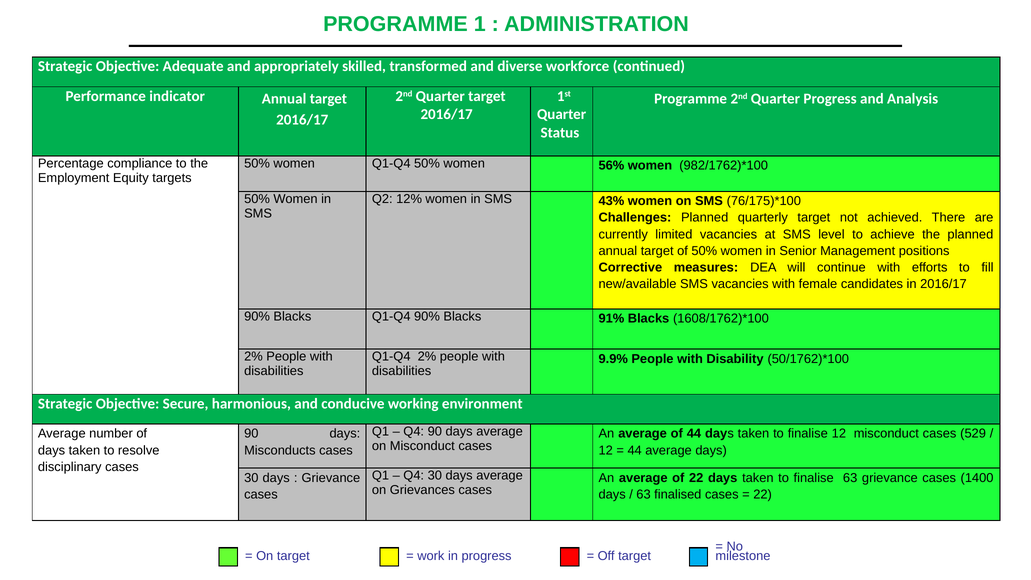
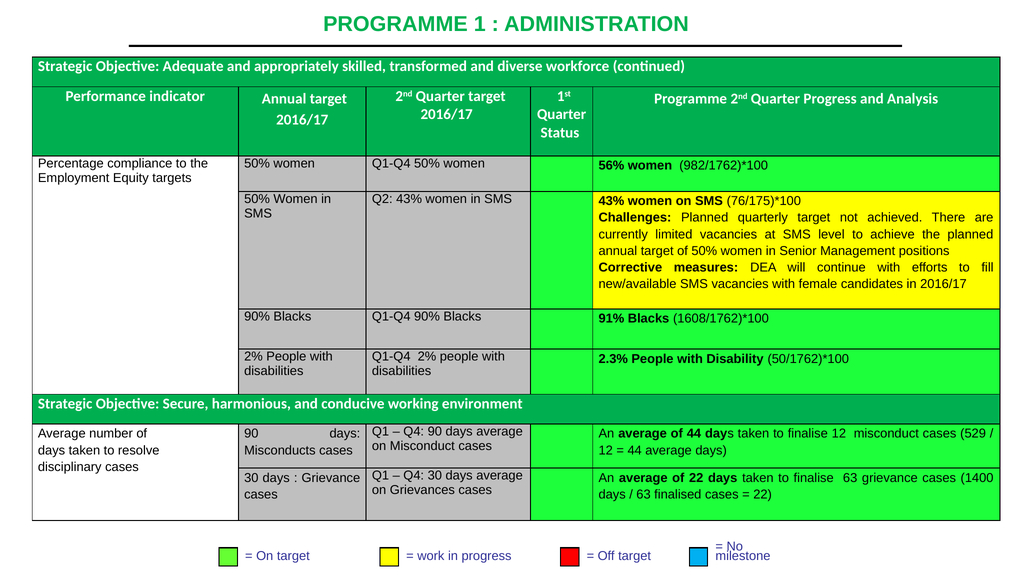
Q2 12%: 12% -> 43%
9.9%: 9.9% -> 2.3%
